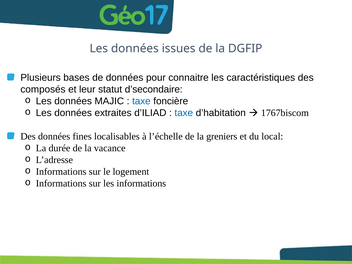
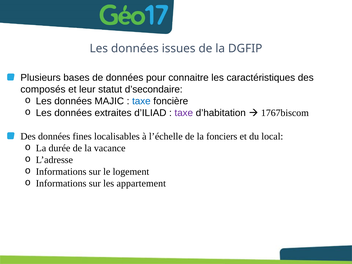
taxe at (184, 113) colour: blue -> purple
greniers: greniers -> fonciers
les informations: informations -> appartement
